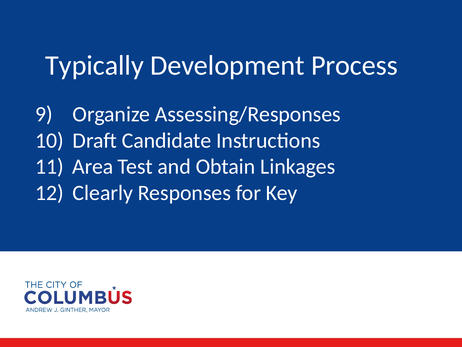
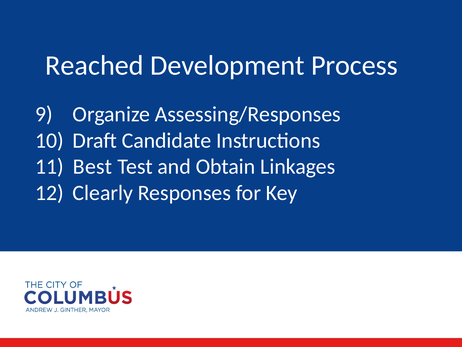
Typically: Typically -> Reached
Area: Area -> Best
